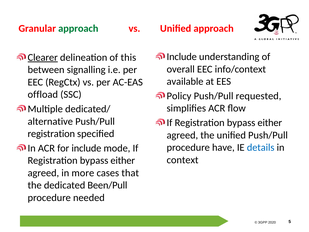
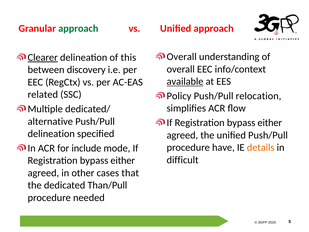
Include at (182, 57): Include -> Overall
signalling: signalling -> discovery
available underline: none -> present
offload: offload -> related
requested: requested -> relocation
registration at (51, 134): registration -> delineation
details colour: blue -> orange
context: context -> difficult
more: more -> other
Been/Pull: Been/Pull -> Than/Pull
